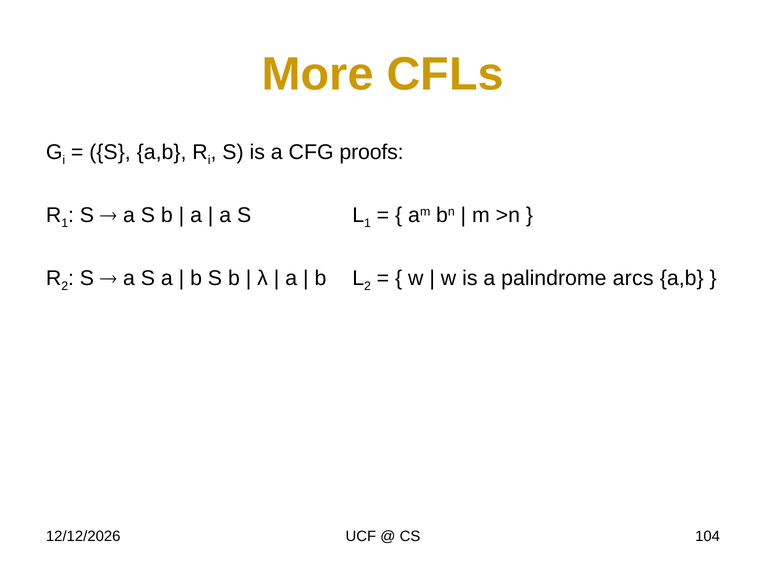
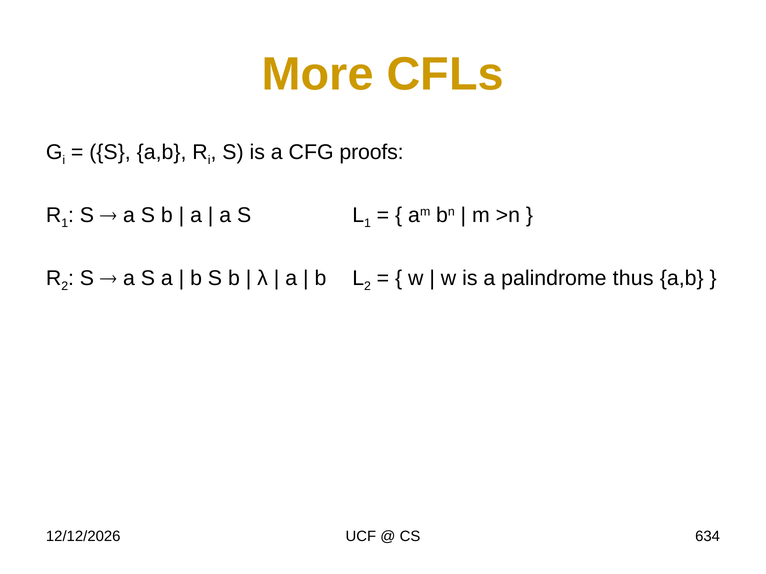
arcs: arcs -> thus
104: 104 -> 634
